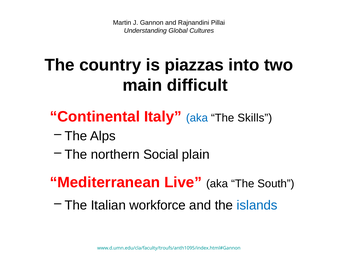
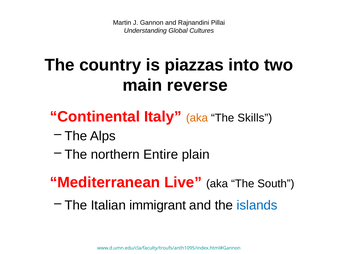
difficult: difficult -> reverse
aka at (197, 118) colour: blue -> orange
Social: Social -> Entire
workforce: workforce -> immigrant
